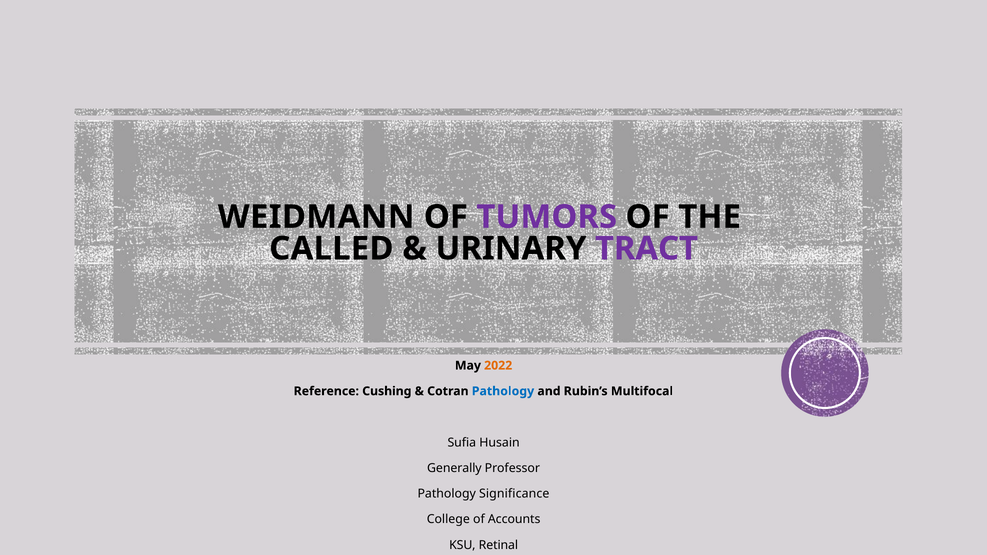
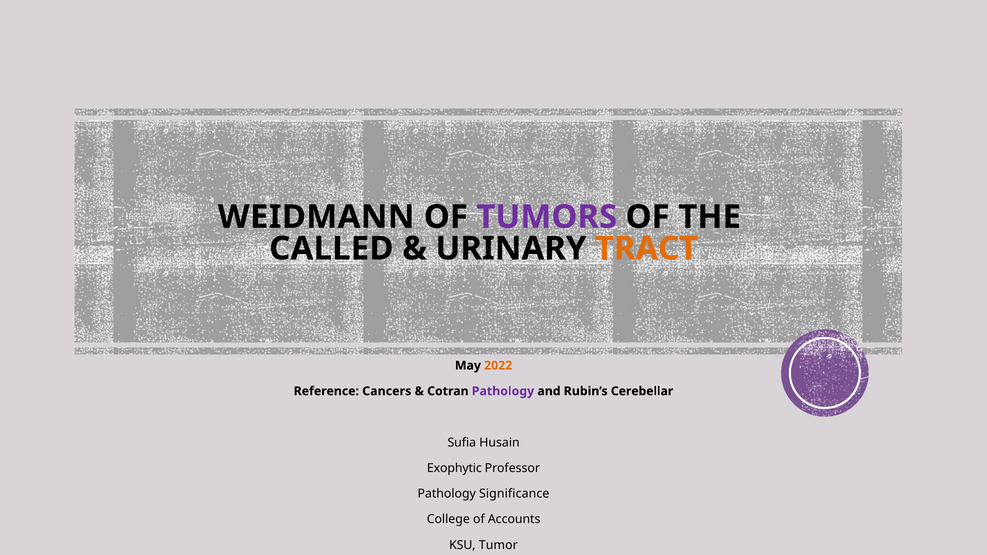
TRACT colour: purple -> orange
Cushing: Cushing -> Cancers
Pathology at (503, 391) colour: blue -> purple
Multifocal: Multifocal -> Cerebellar
Generally: Generally -> Exophytic
Retinal: Retinal -> Tumor
